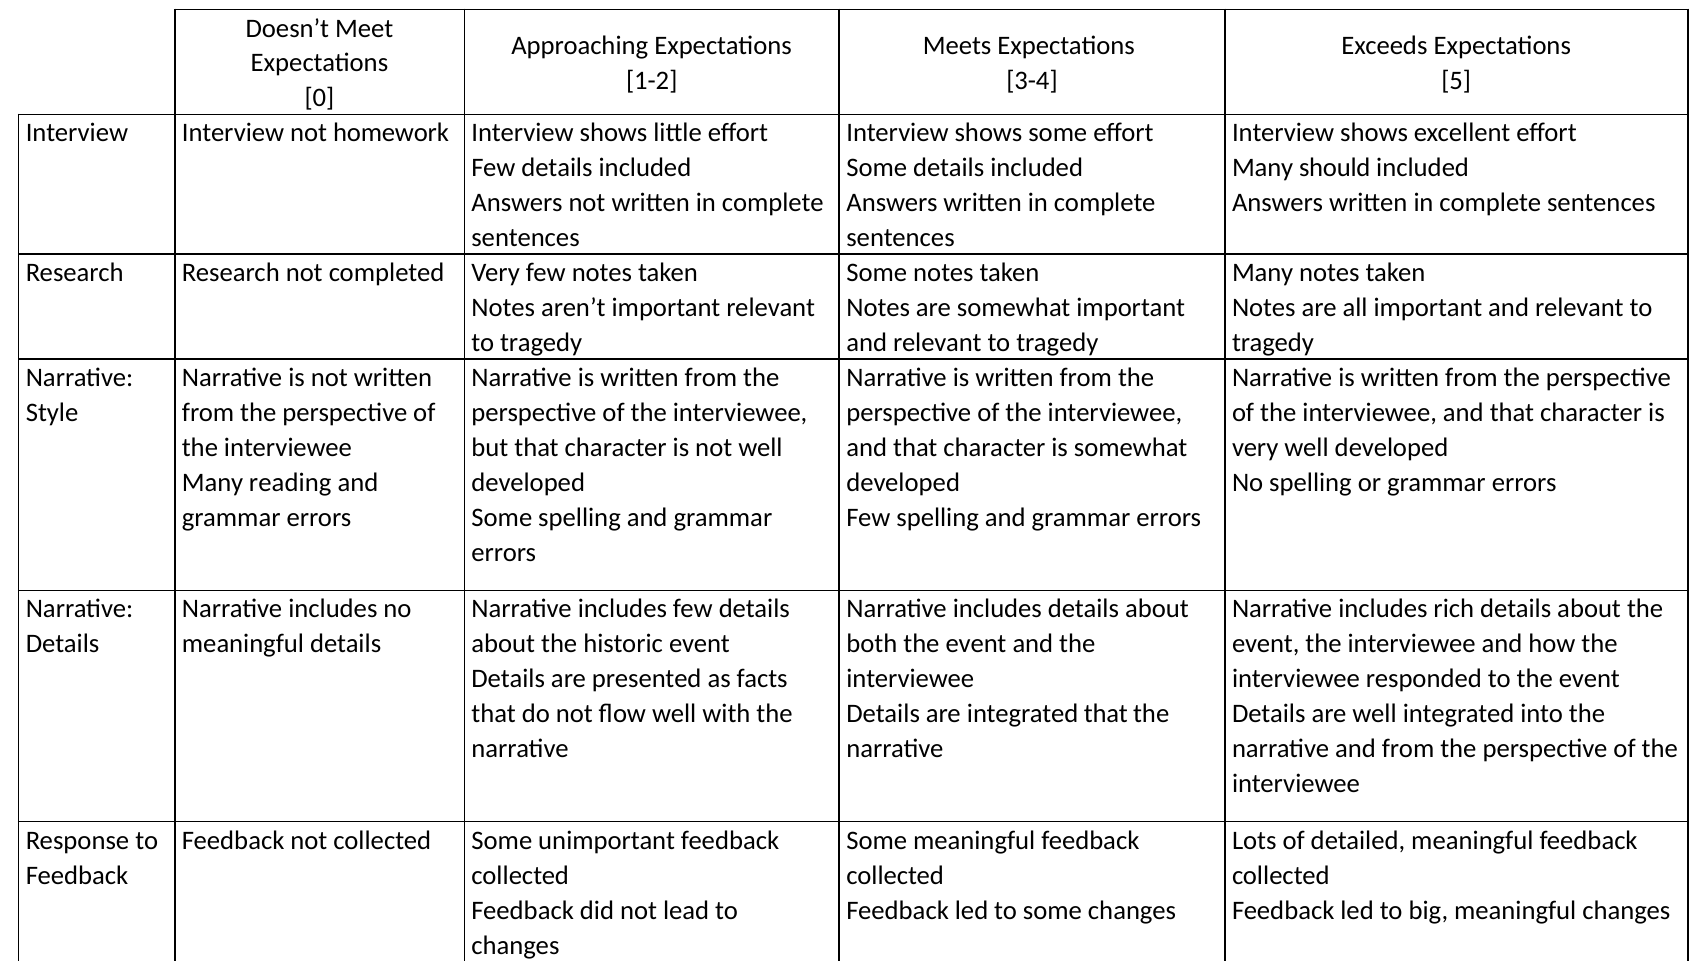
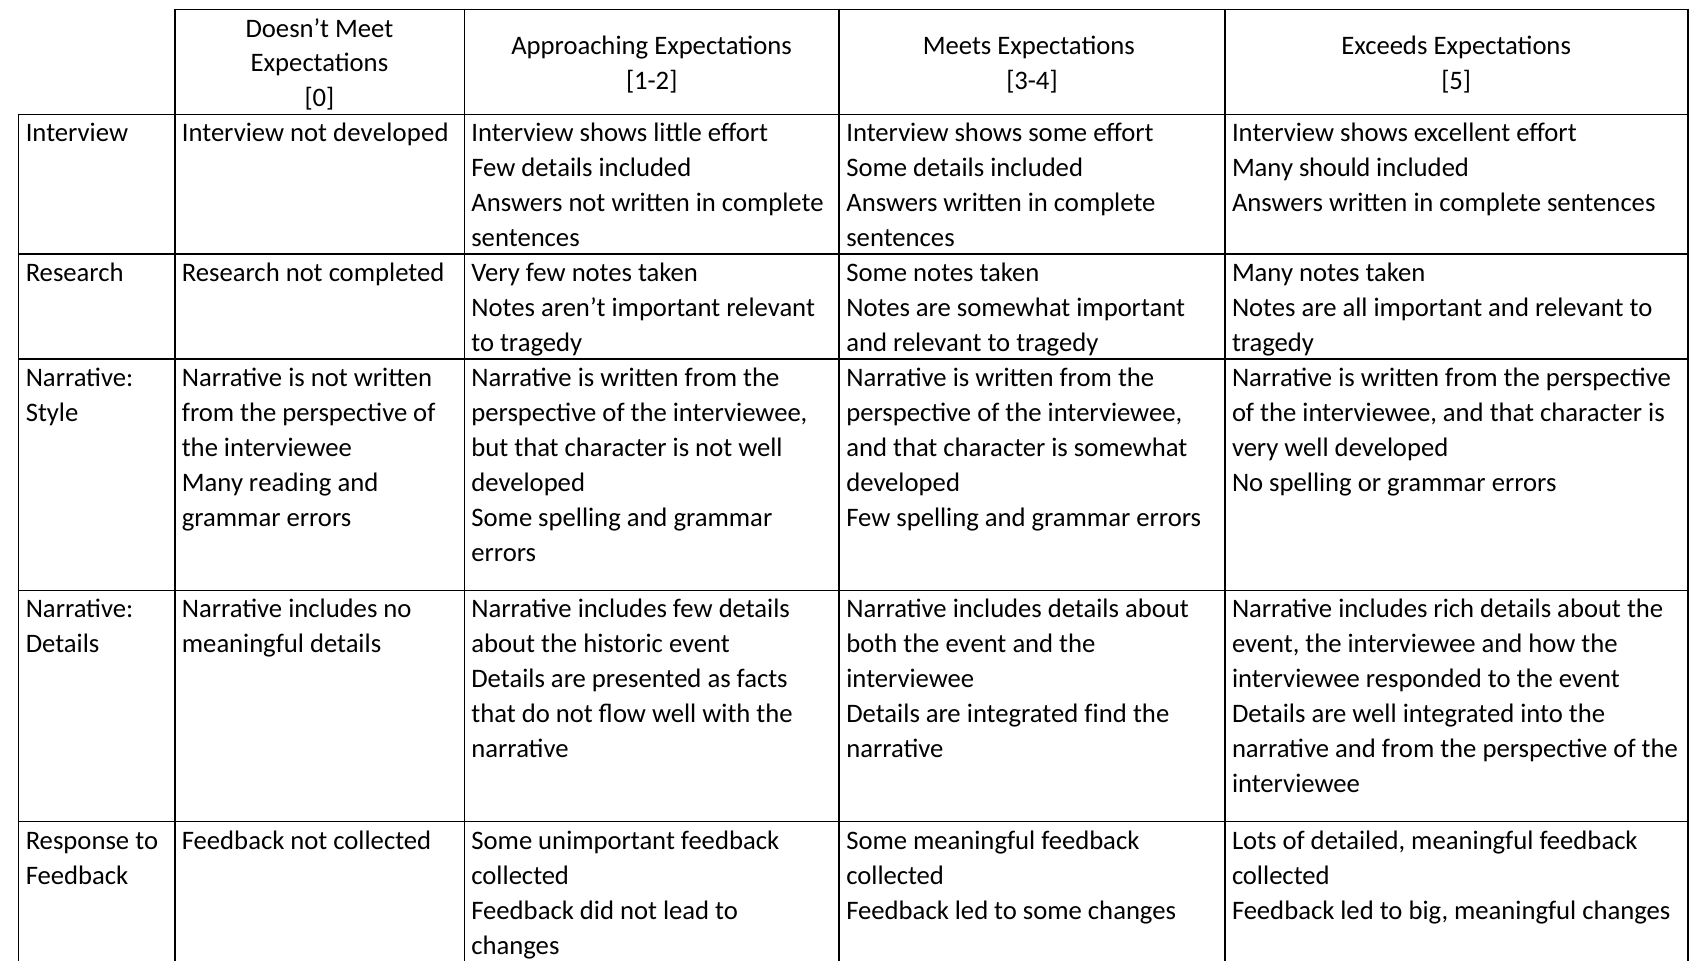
not homework: homework -> developed
integrated that: that -> find
